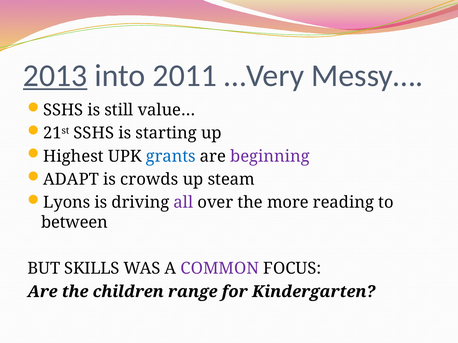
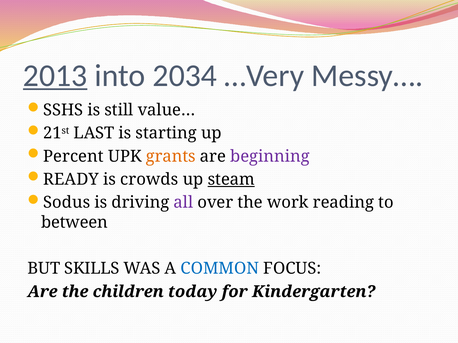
2011: 2011 -> 2034
21st SSHS: SSHS -> LAST
Highest: Highest -> Percent
grants colour: blue -> orange
ADAPT: ADAPT -> READY
steam underline: none -> present
Lyons: Lyons -> Sodus
more: more -> work
COMMON colour: purple -> blue
range: range -> today
